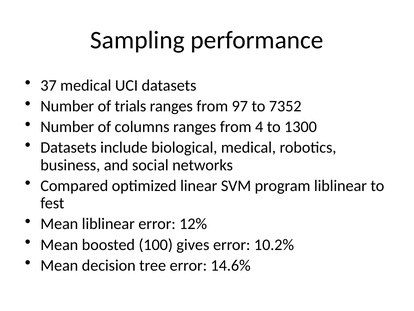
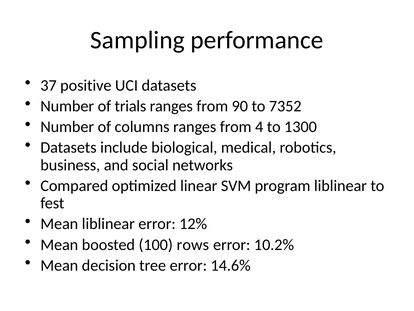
37 medical: medical -> positive
97: 97 -> 90
gives: gives -> rows
